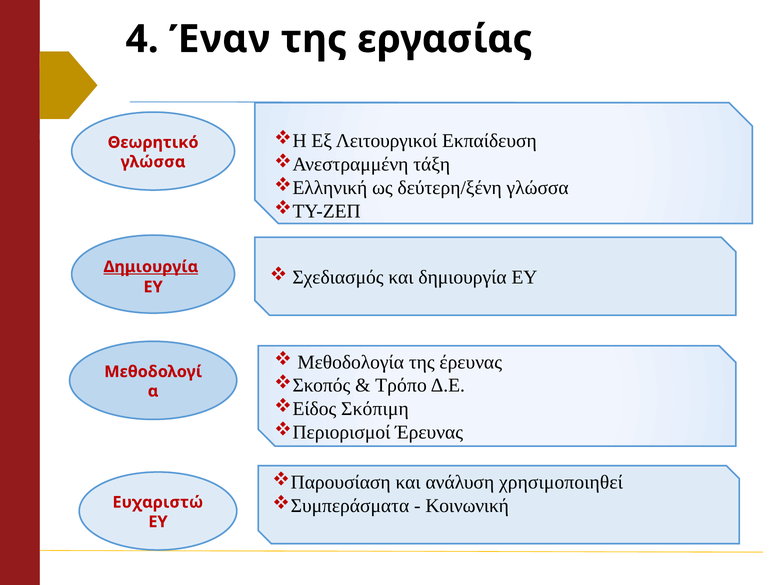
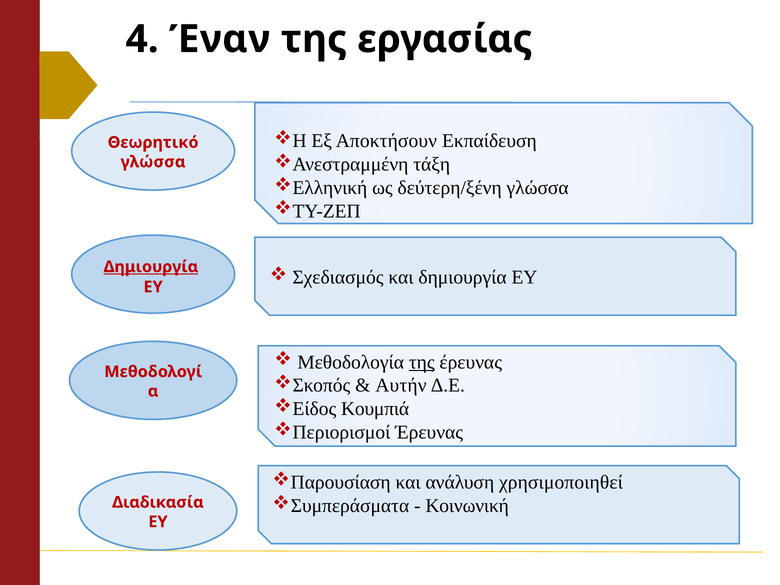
Λειτουργικοί: Λειτουργικοί -> Αποκτήσουν
της at (422, 362) underline: none -> present
Τρόπο: Τρόπο -> Αυτήν
Σκόπιμη: Σκόπιμη -> Κουμπιά
Ευχαριστώ: Ευχαριστώ -> Διαδικασία
